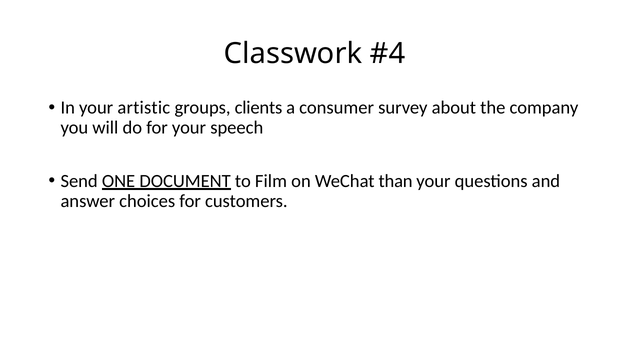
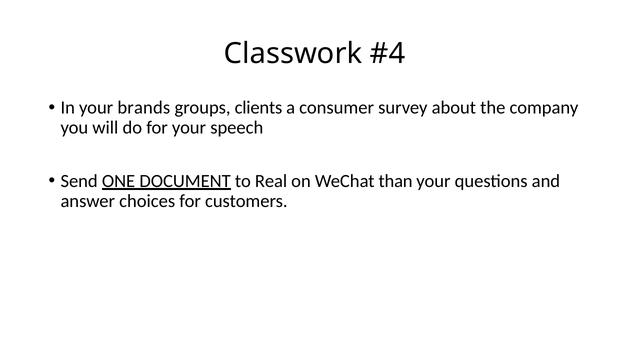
artistic: artistic -> brands
Film: Film -> Real
